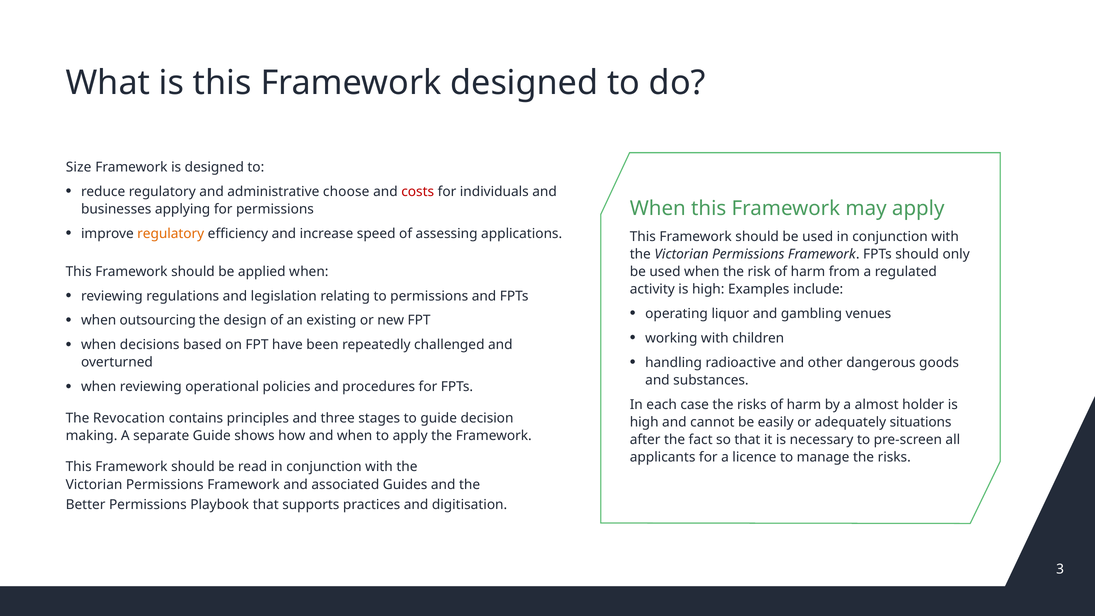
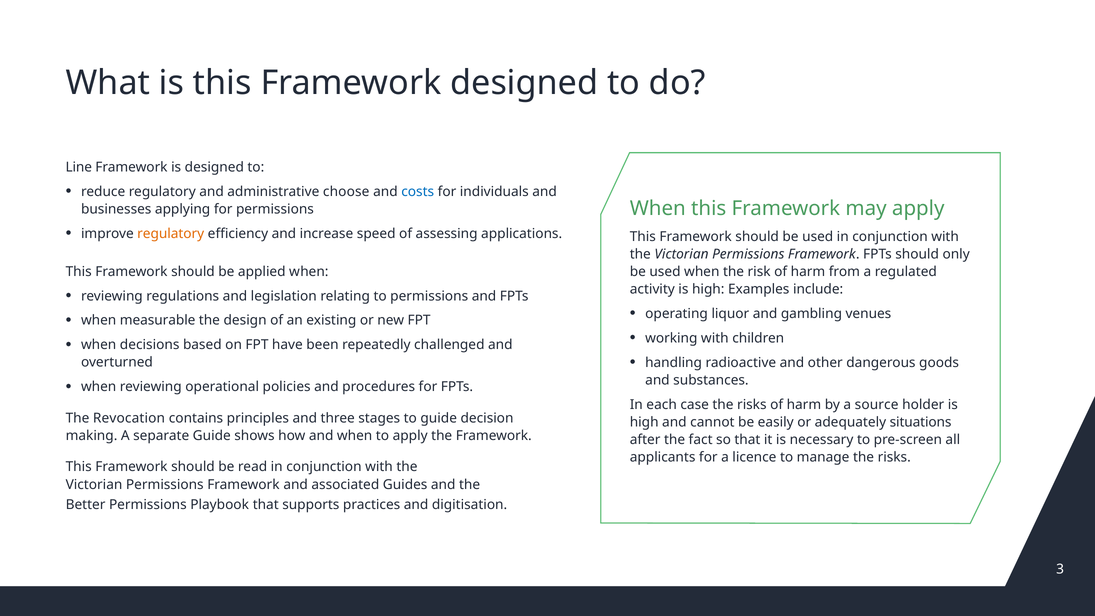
Size: Size -> Line
costs colour: red -> blue
outsourcing: outsourcing -> measurable
almost: almost -> source
